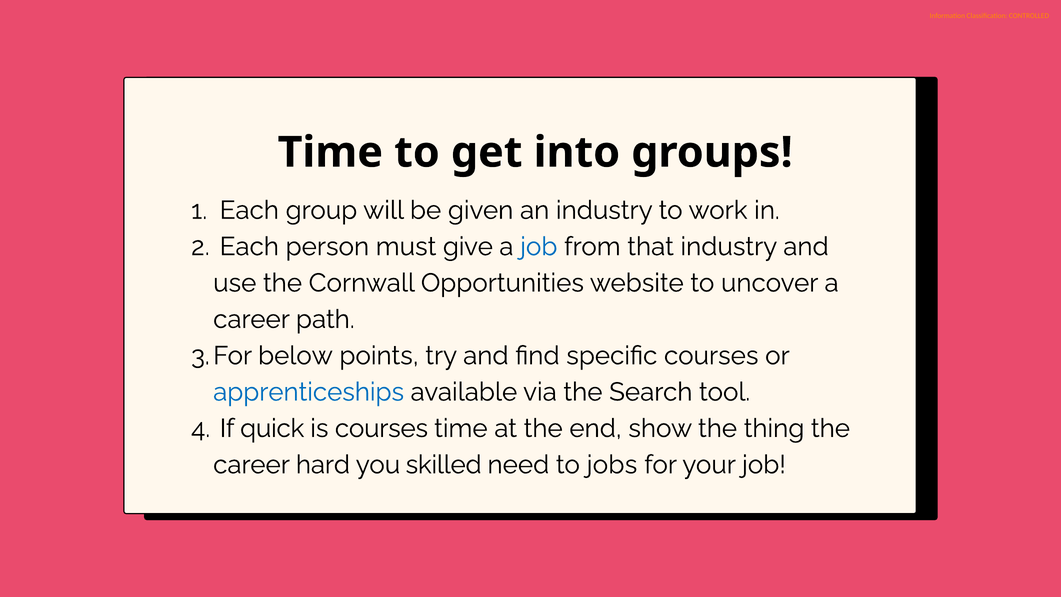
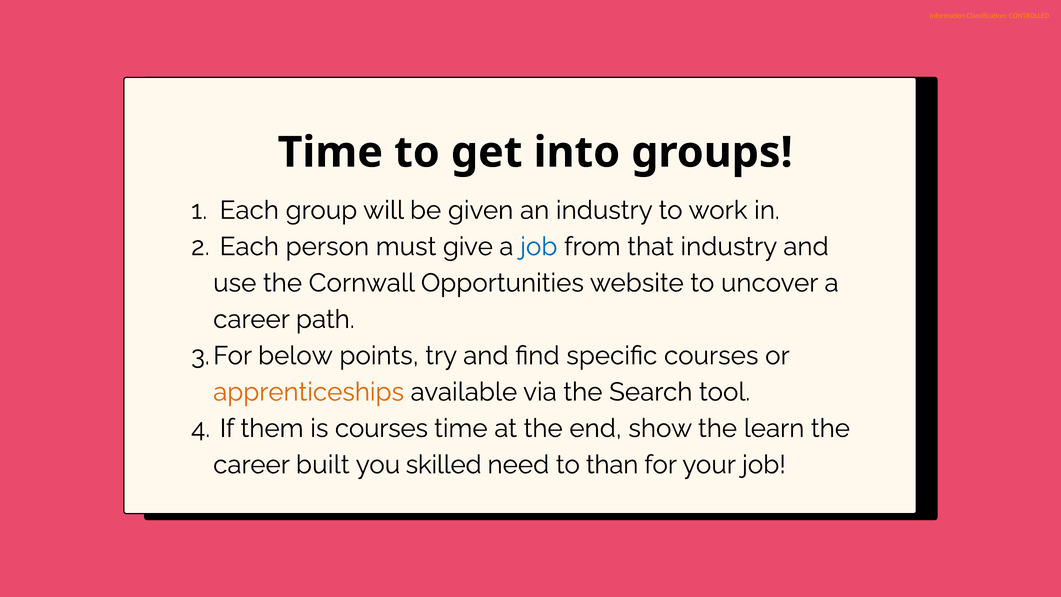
apprenticeships colour: blue -> orange
quick: quick -> them
thing: thing -> learn
hard: hard -> built
jobs: jobs -> than
